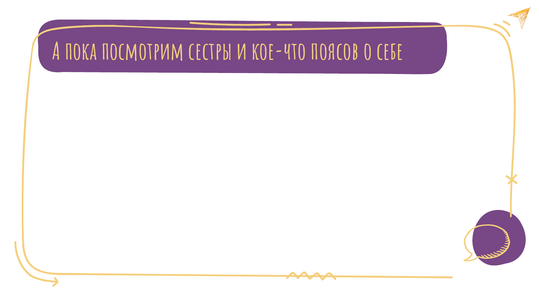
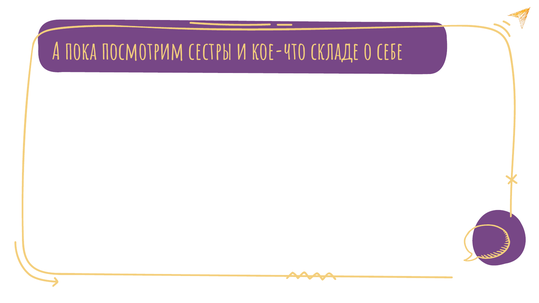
поясов: поясов -> складе
